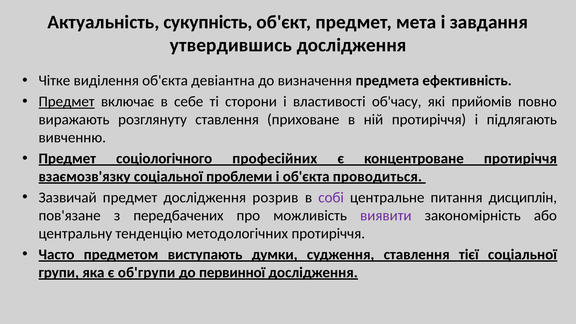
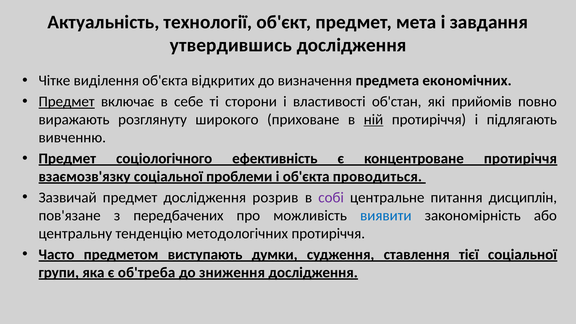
сукупність: сукупність -> технології
девіантна: девіантна -> відкритих
ефективність: ефективність -> економічних
об'часу: об'часу -> об'стан
розглянуту ставлення: ставлення -> широкого
ній underline: none -> present
професійних: професійних -> ефективність
виявити colour: purple -> blue
об'групи: об'групи -> об'треба
первинної: первинної -> зниження
